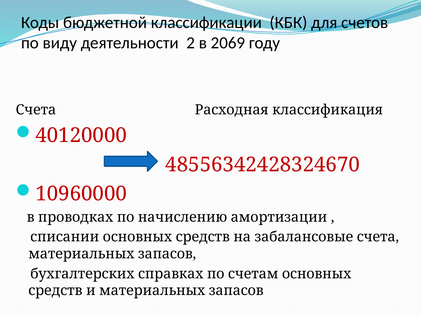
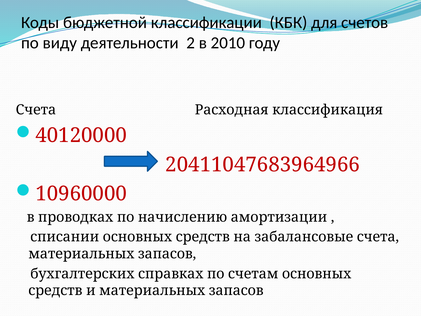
2069: 2069 -> 2010
48556342428324670: 48556342428324670 -> 20411047683964966
